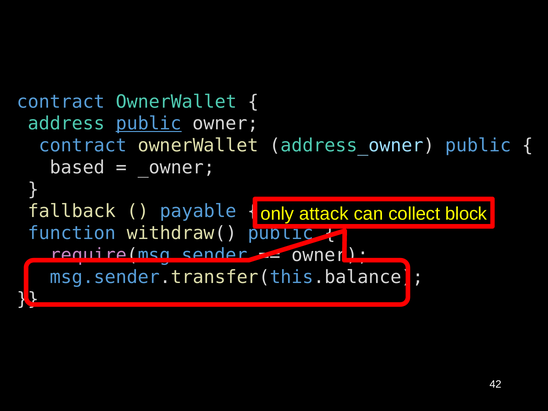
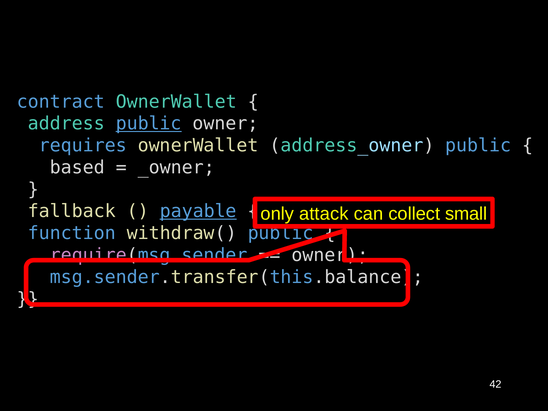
contract at (83, 146): contract -> requires
payable underline: none -> present
block: block -> small
